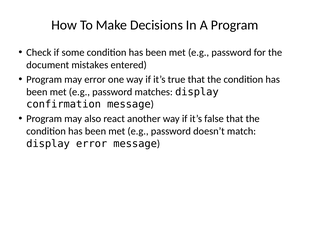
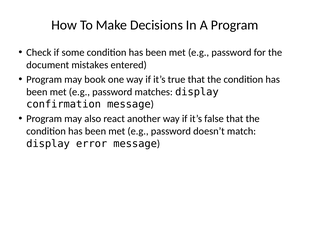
may error: error -> book
